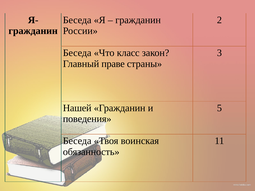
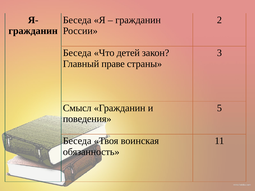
класс: класс -> детей
Нашей: Нашей -> Смысл
